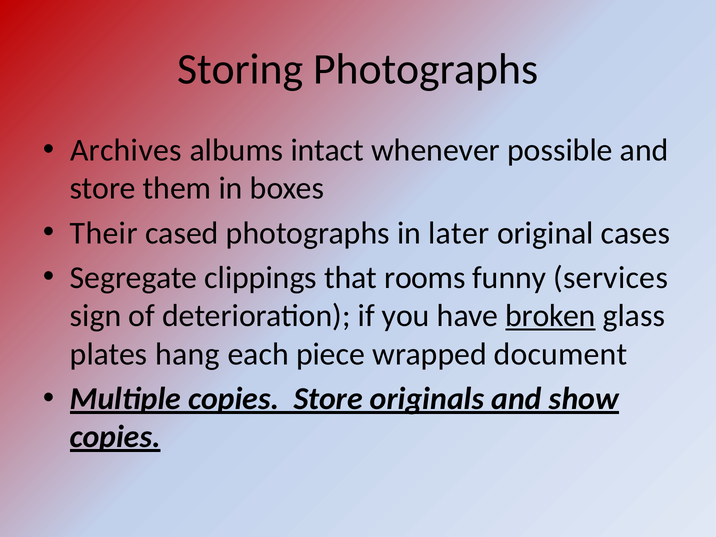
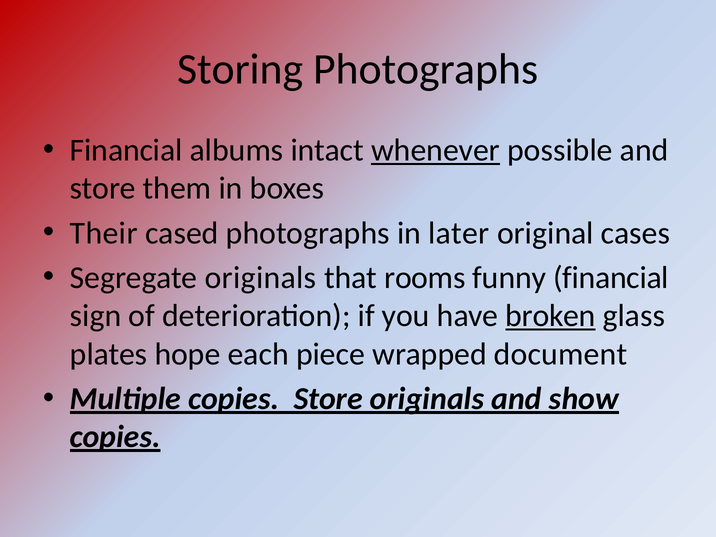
Archives at (126, 150): Archives -> Financial
whenever underline: none -> present
Segregate clippings: clippings -> originals
funny services: services -> financial
hang: hang -> hope
